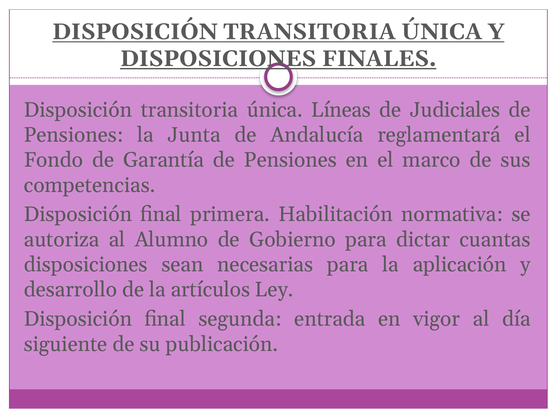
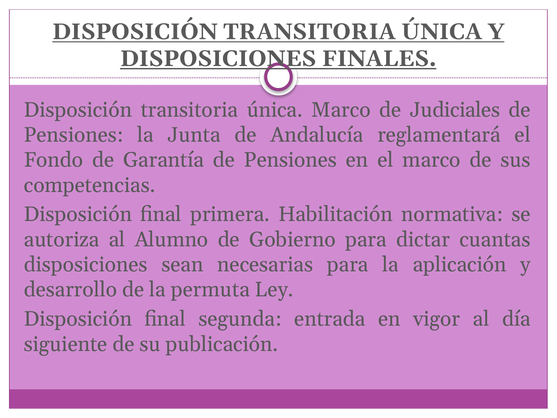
única Líneas: Líneas -> Marco
artículos: artículos -> permuta
